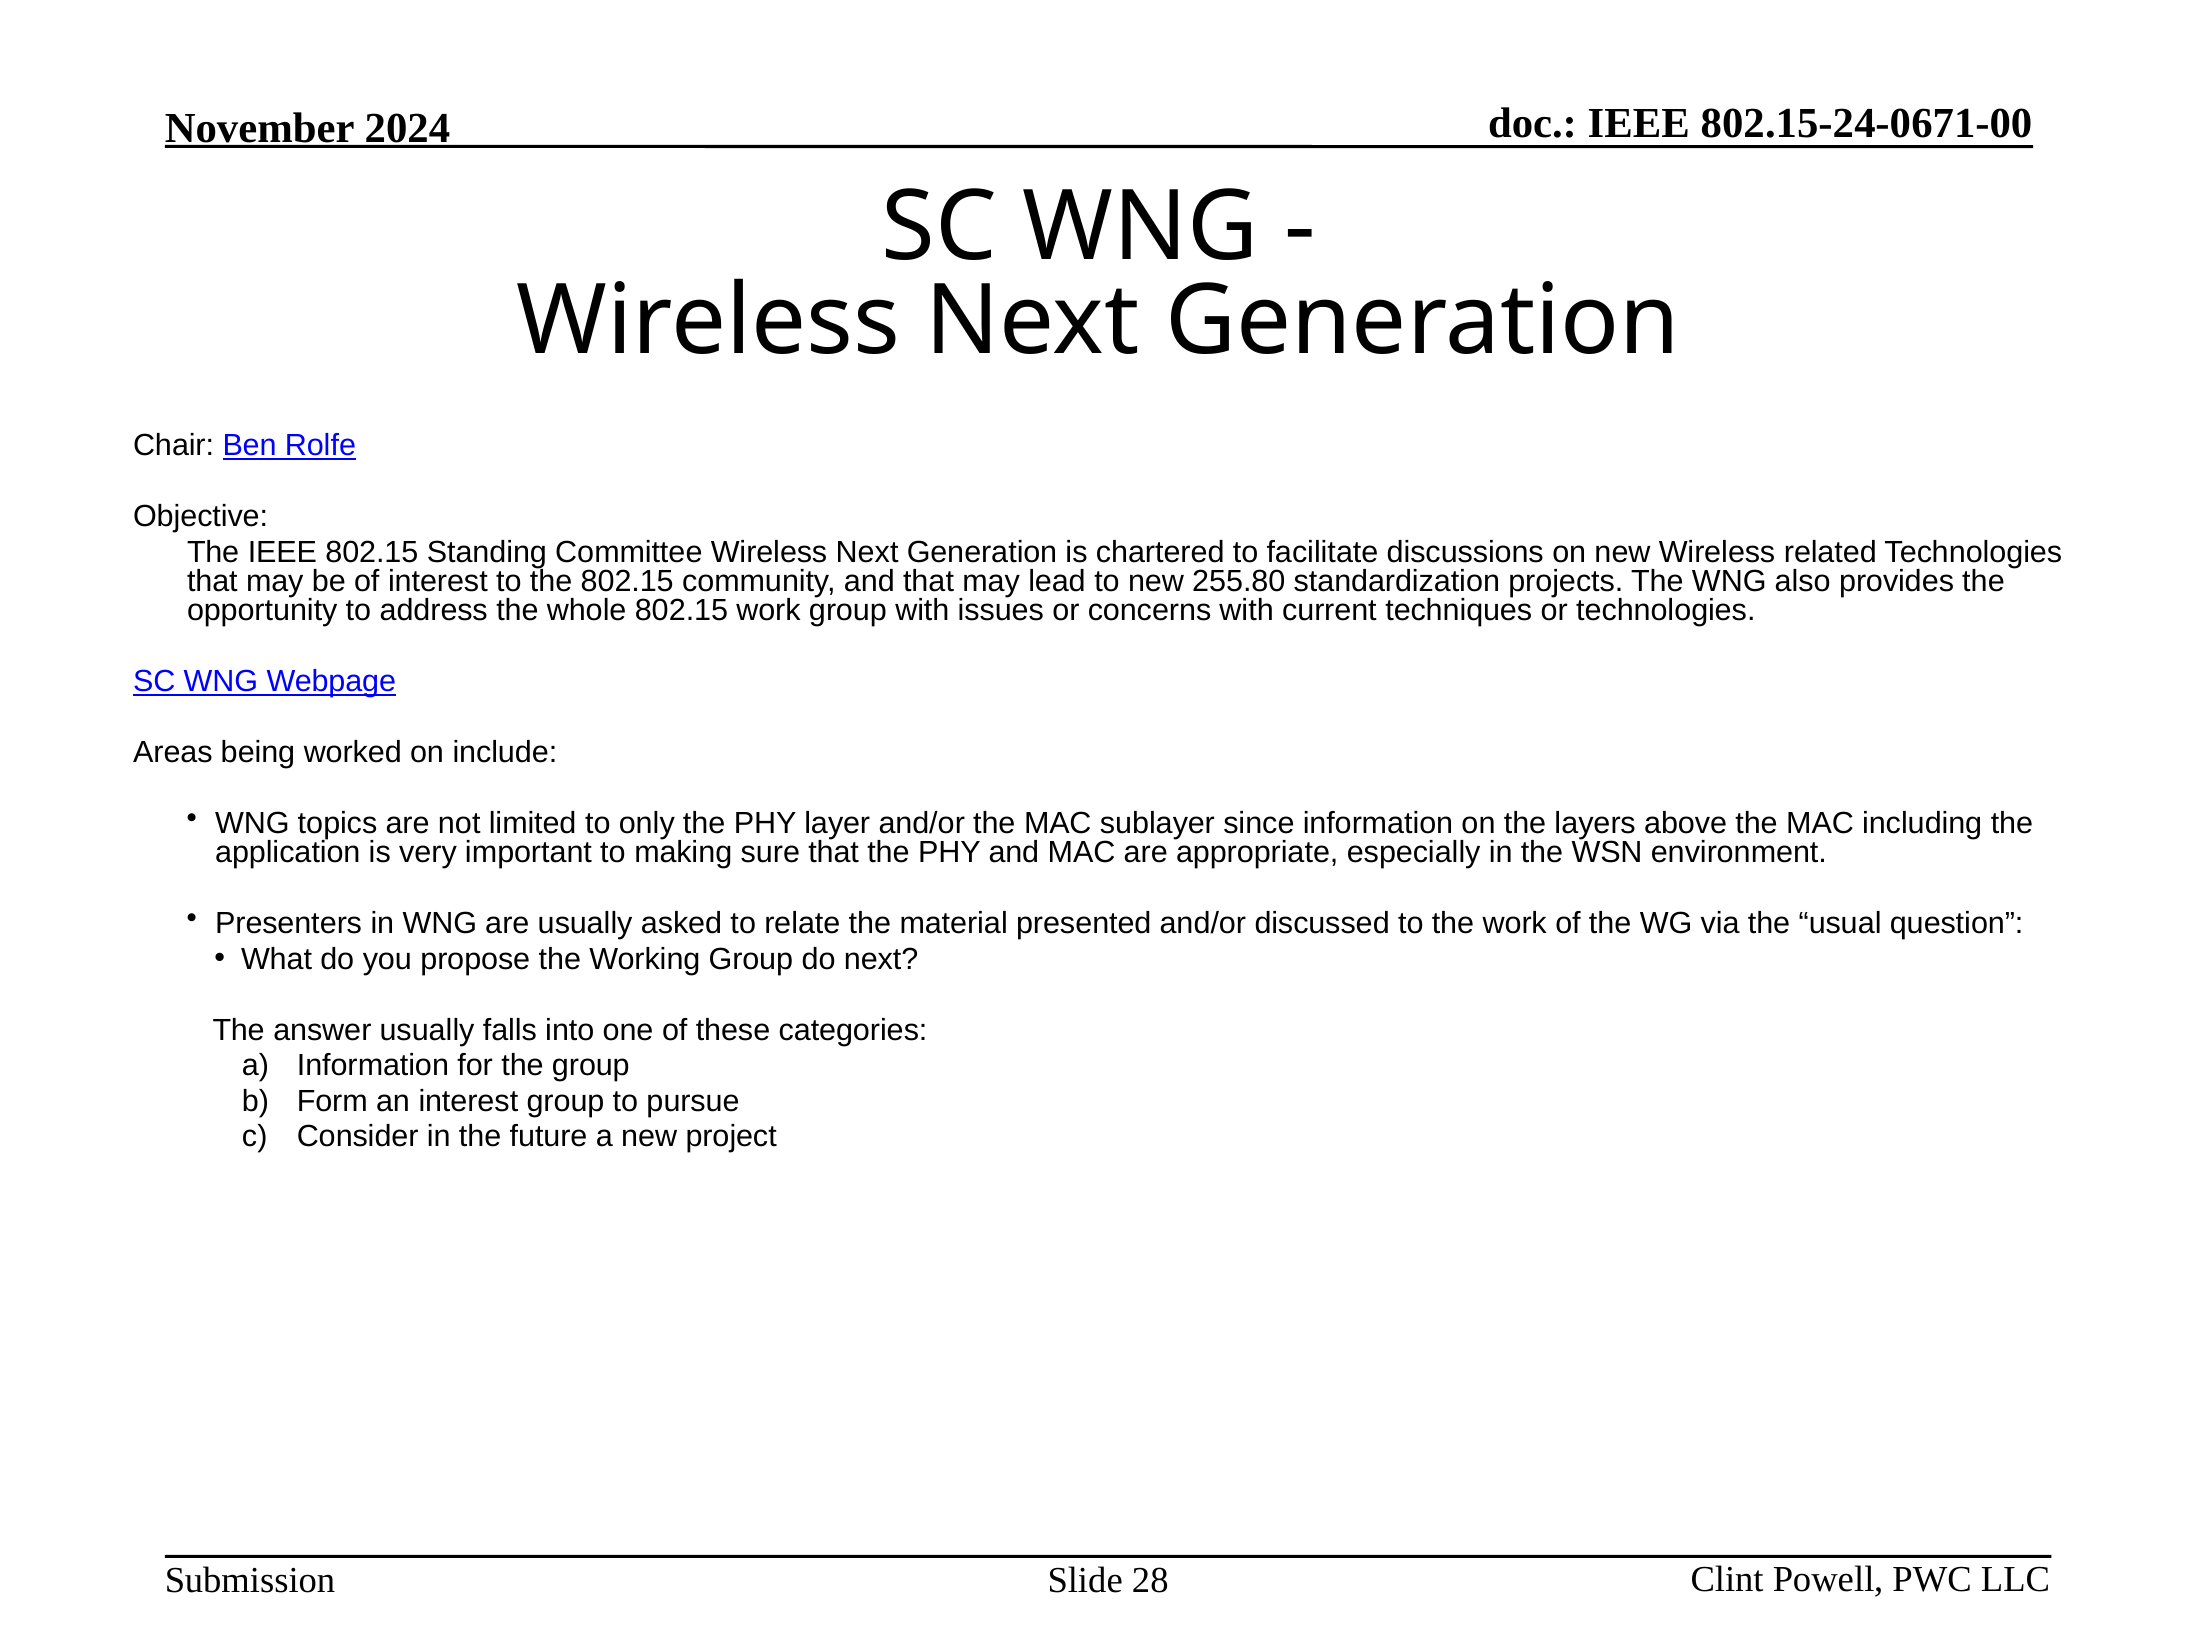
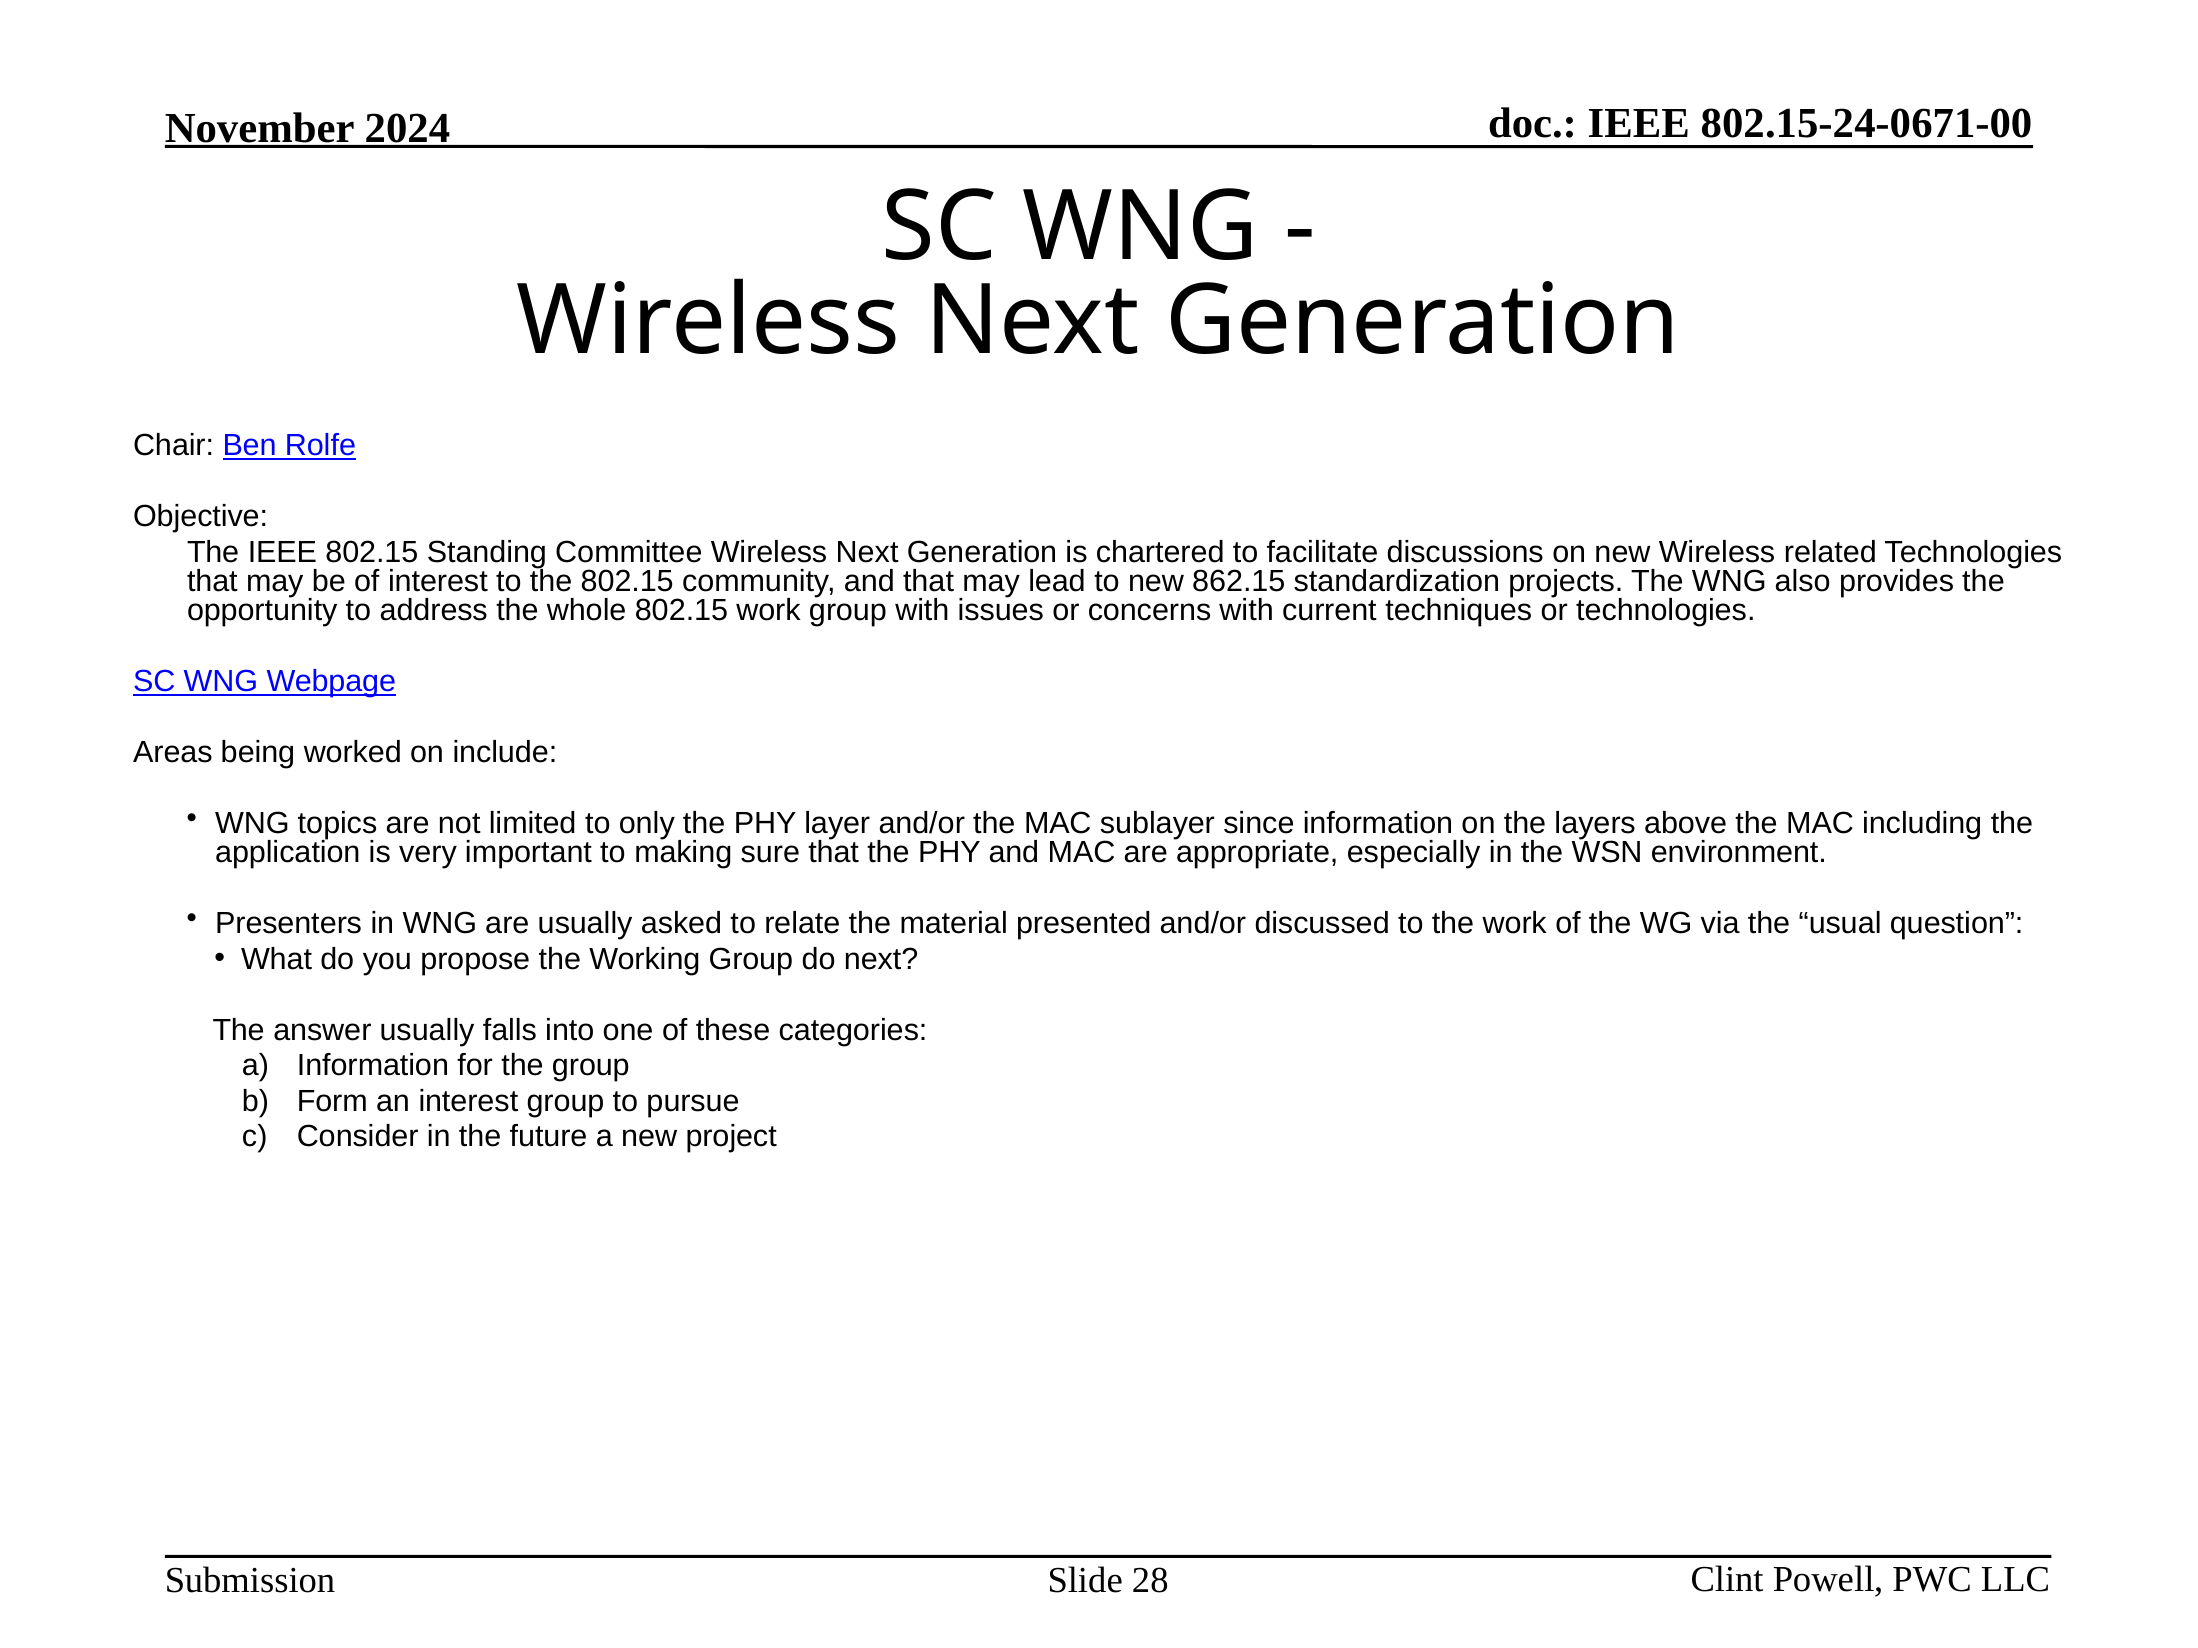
255.80: 255.80 -> 862.15
